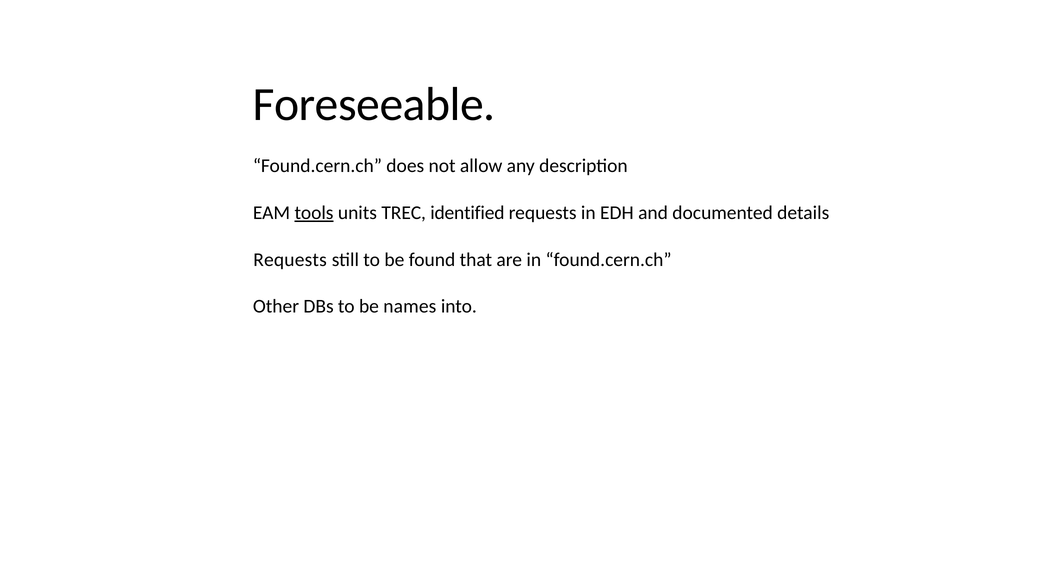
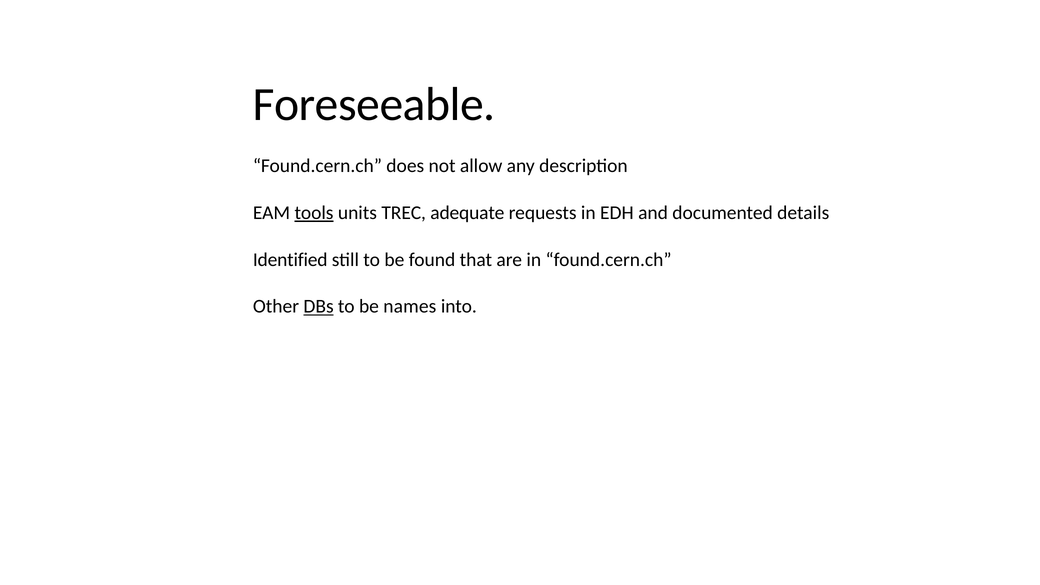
identified: identified -> adequate
Requests at (290, 260): Requests -> Identified
DBs underline: none -> present
